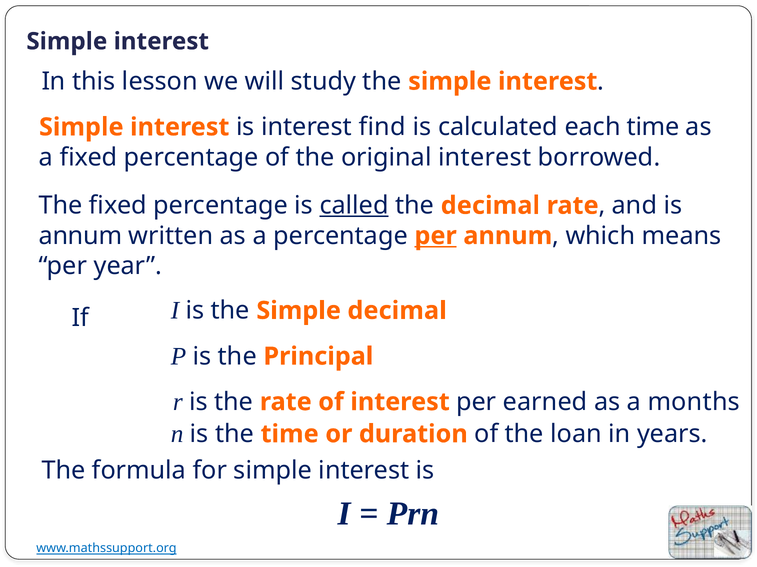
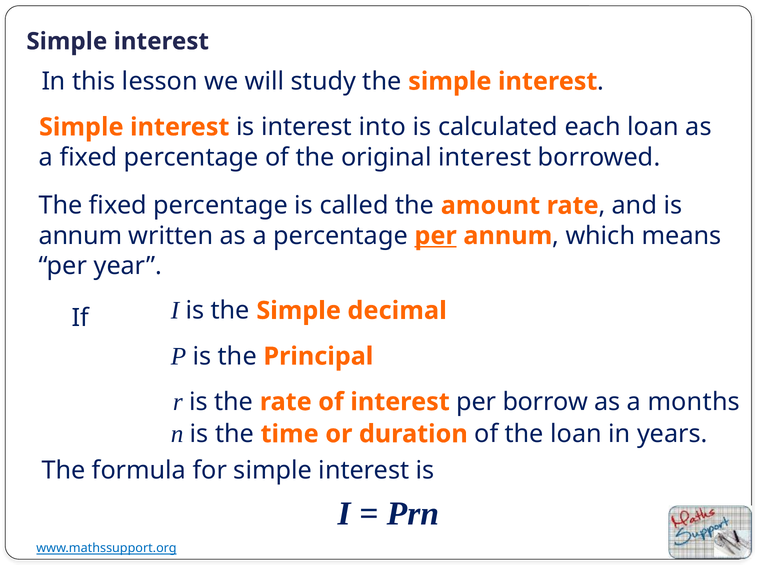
find: find -> into
each time: time -> loan
called underline: present -> none
the decimal: decimal -> amount
earned: earned -> borrow
